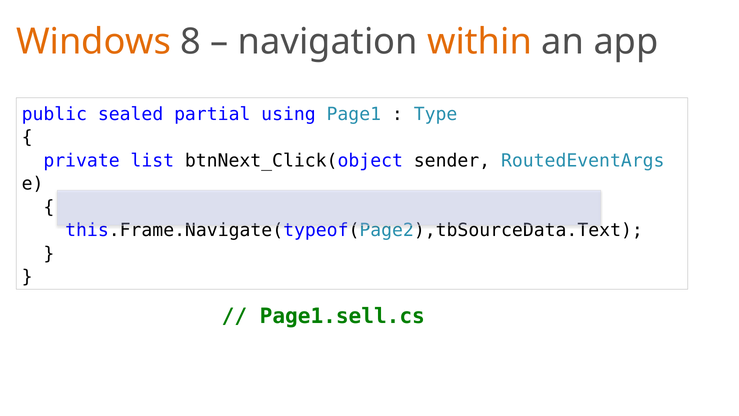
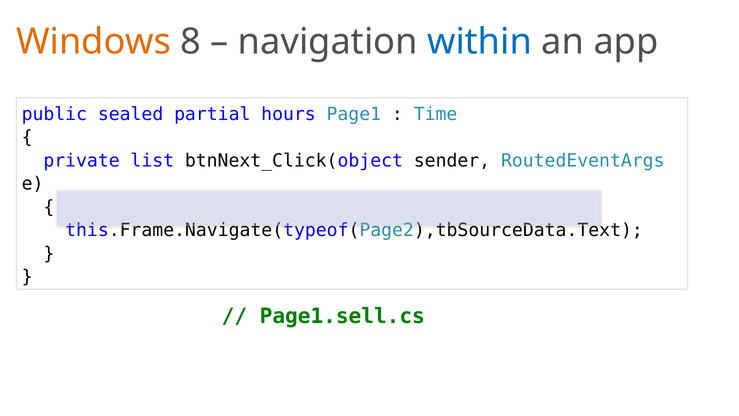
within colour: orange -> blue
using: using -> hours
Type: Type -> Time
